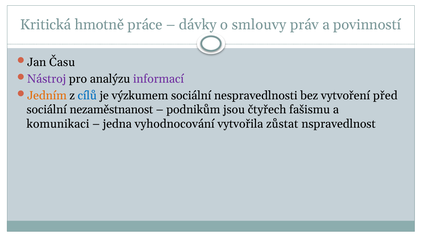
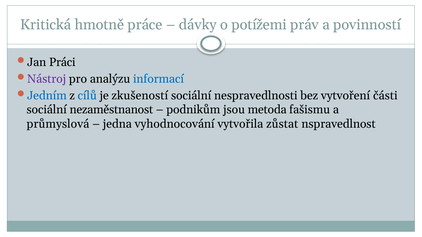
smlouvy: smlouvy -> potížemi
Času: Času -> Práci
informací colour: purple -> blue
Jedním colour: orange -> blue
výzkumem: výzkumem -> zkušeností
před: před -> části
čtyřech: čtyřech -> metoda
komunikaci: komunikaci -> průmyslová
